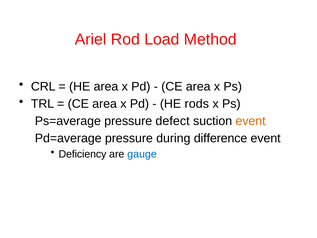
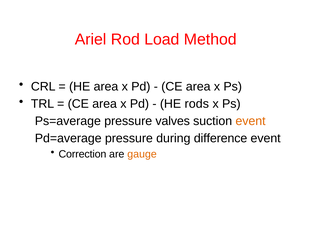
defect: defect -> valves
Deficiency: Deficiency -> Correction
gauge colour: blue -> orange
